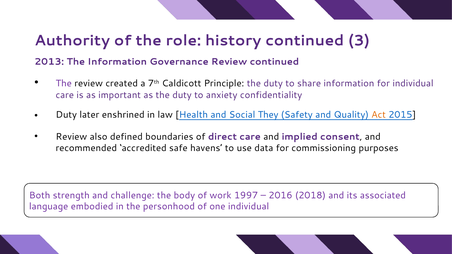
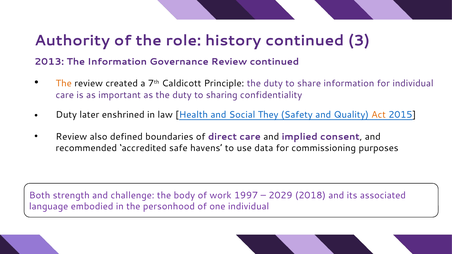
The at (64, 83) colour: purple -> orange
anxiety: anxiety -> sharing
2016: 2016 -> 2029
